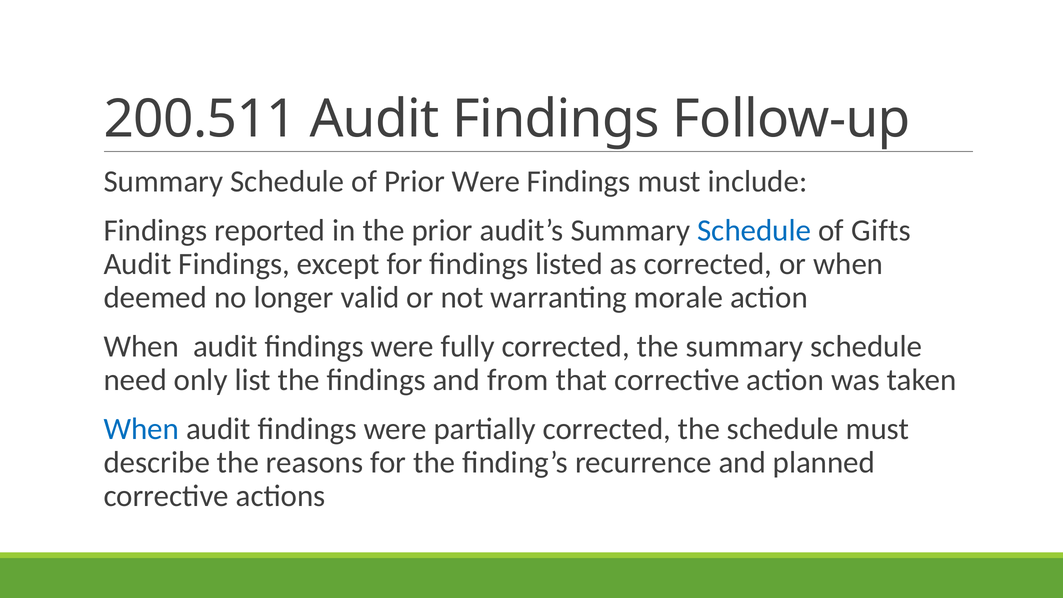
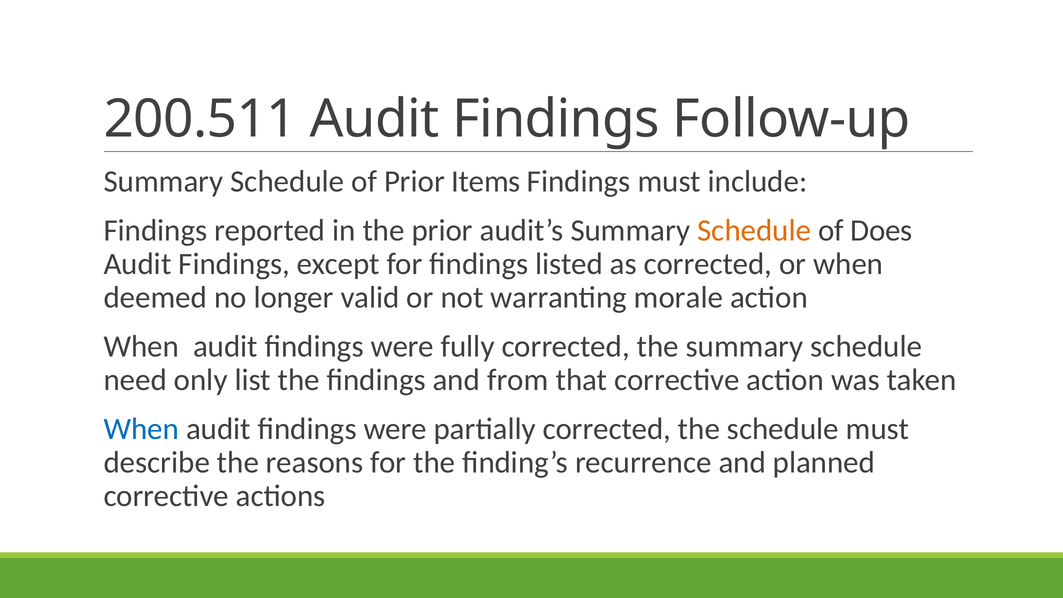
Prior Were: Were -> Items
Schedule at (754, 230) colour: blue -> orange
Gifts: Gifts -> Does
